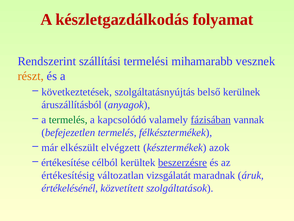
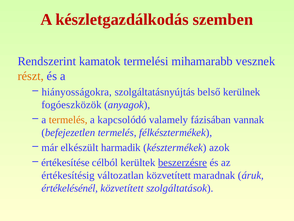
folyamat: folyamat -> szemben
szállítási: szállítási -> kamatok
következtetések: következtetések -> hiányosságokra
áruszállításból: áruszállításból -> fogóeszközök
termelés at (68, 119) colour: green -> orange
fázisában underline: present -> none
elvégzett: elvégzett -> harmadik
változatlan vizsgálatát: vizsgálatát -> közvetített
